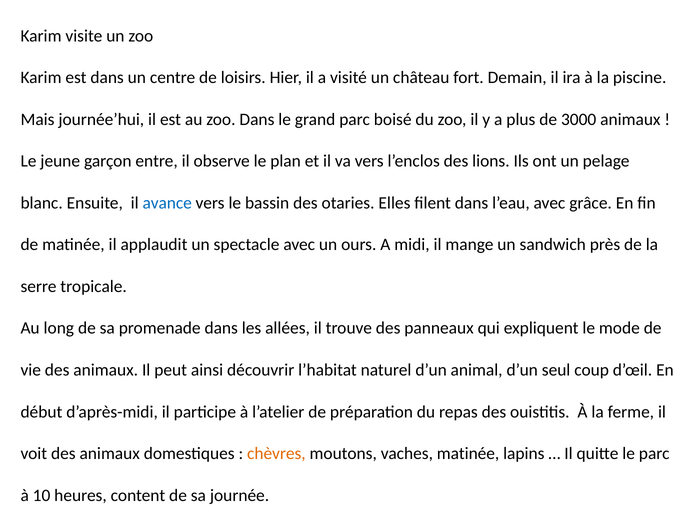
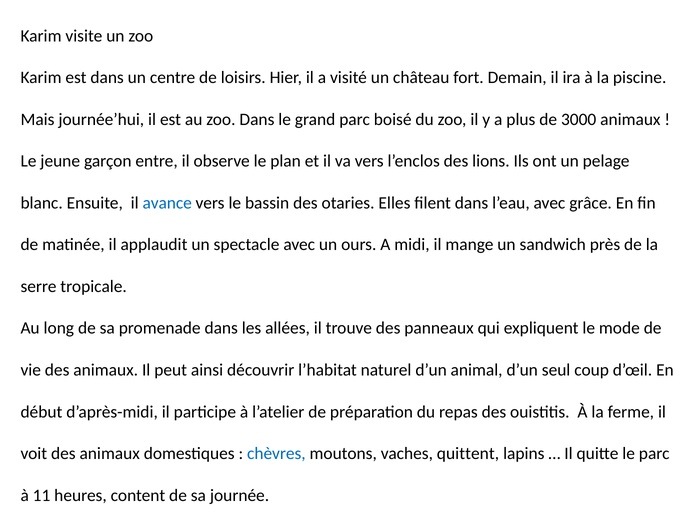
chèvres colour: orange -> blue
vaches matinée: matinée -> quittent
10: 10 -> 11
